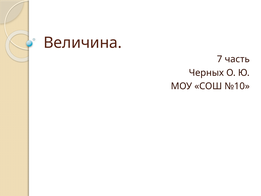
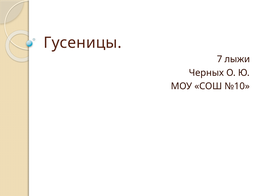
Величина: Величина -> Гусеницы
часть: часть -> лыжи
